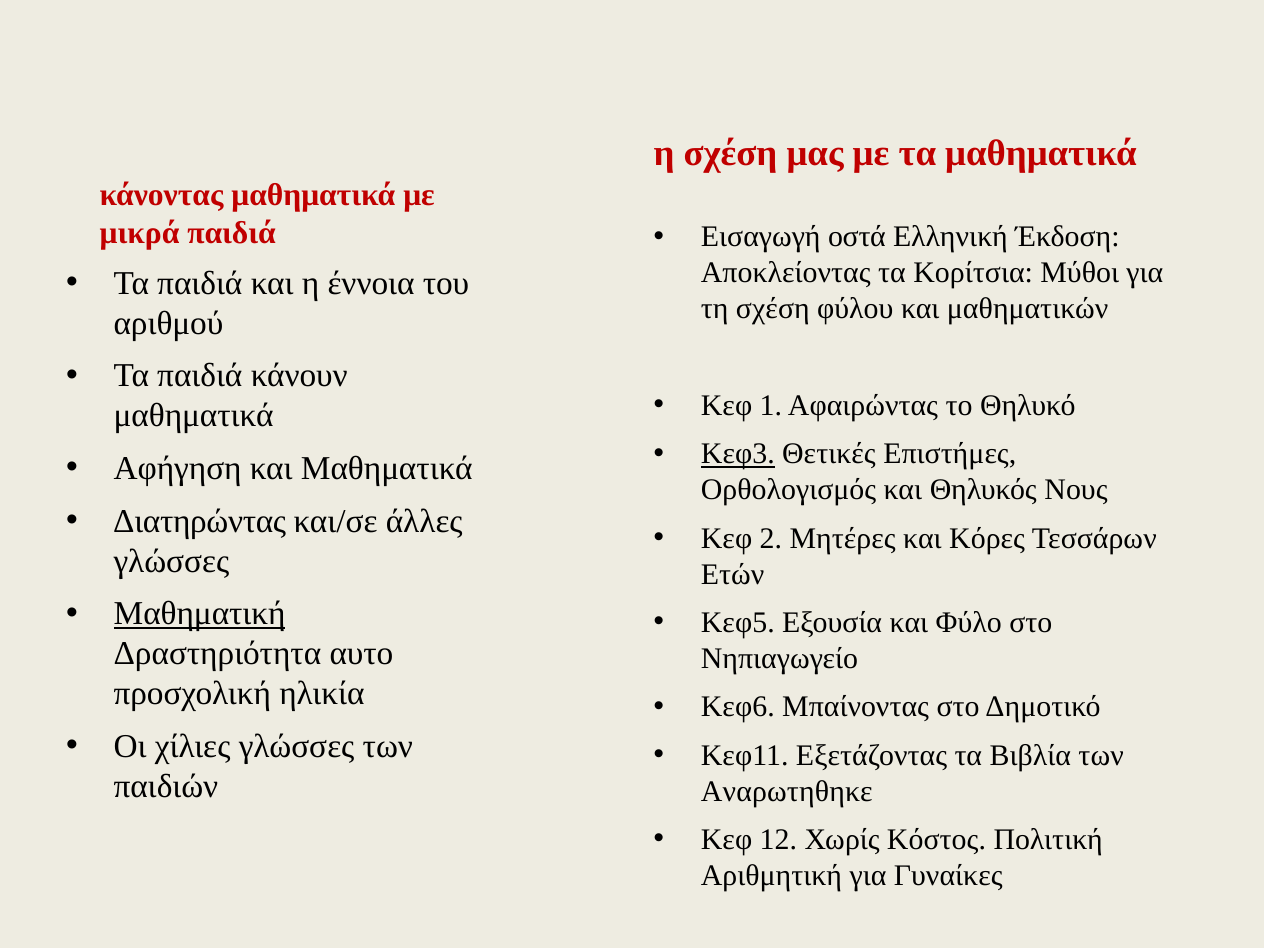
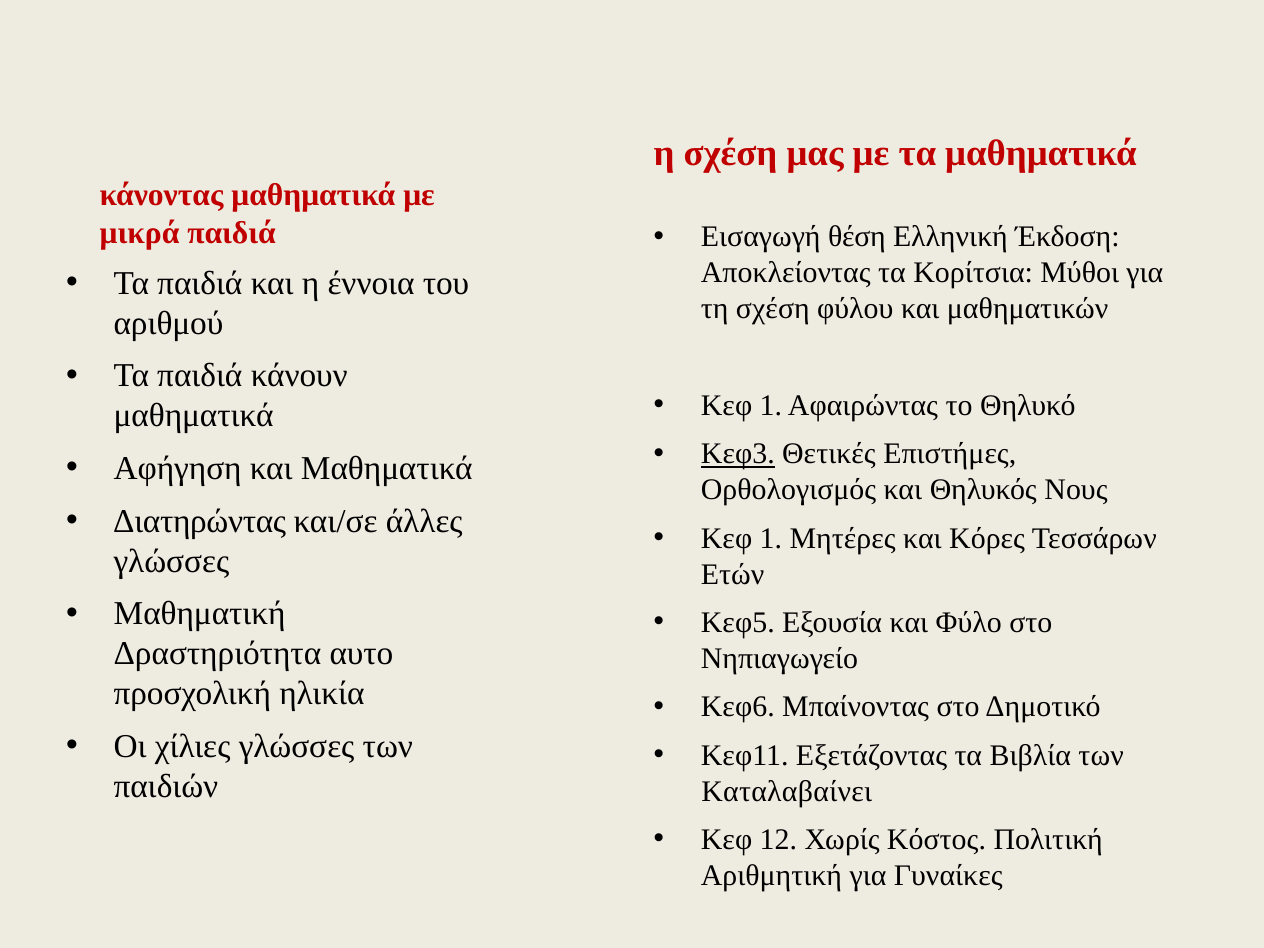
οστά: οστά -> θέση
2 at (771, 538): 2 -> 1
Μαθηματική underline: present -> none
Αναρωτηθηκε: Αναρωτηθηκε -> Καταλαβαίνει
